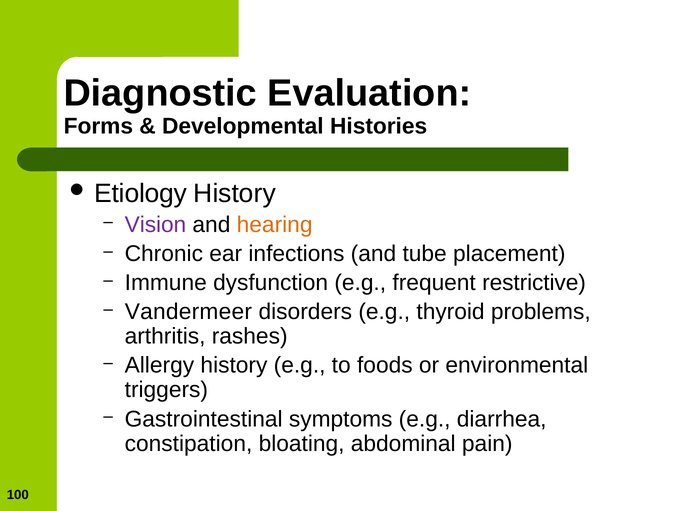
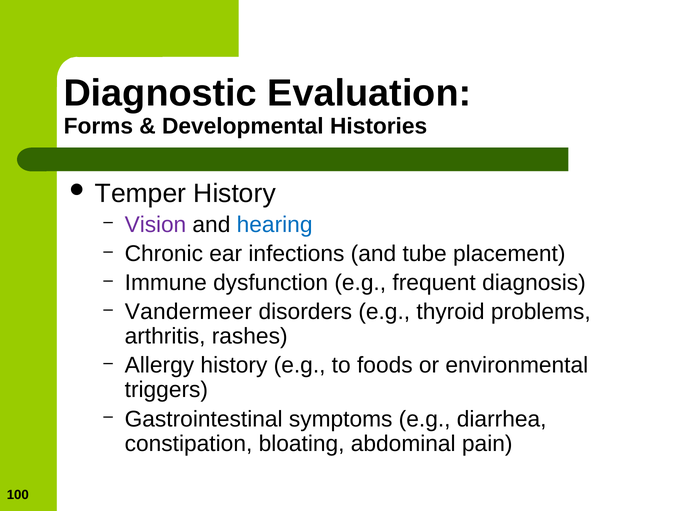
Etiology: Etiology -> Temper
hearing colour: orange -> blue
restrictive: restrictive -> diagnosis
